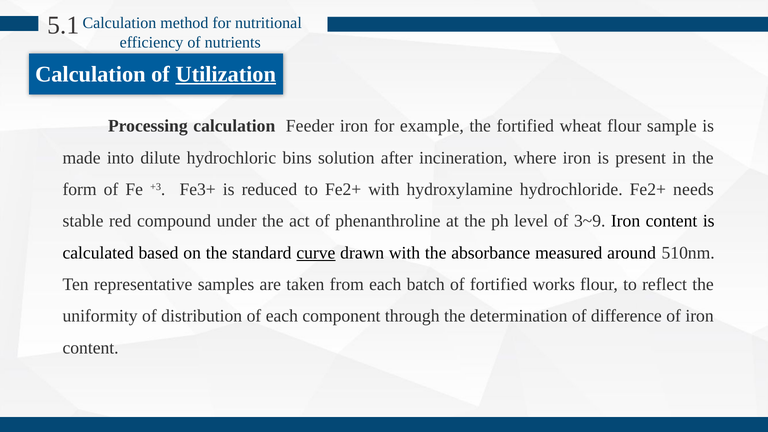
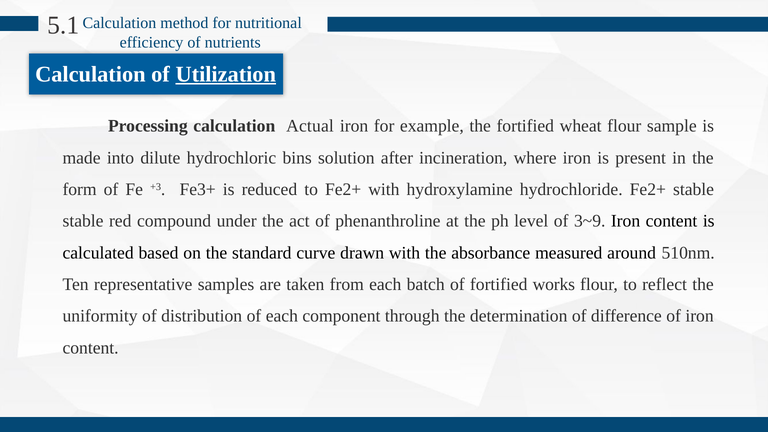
Feeder: Feeder -> Actual
Fe2+ needs: needs -> stable
curve underline: present -> none
